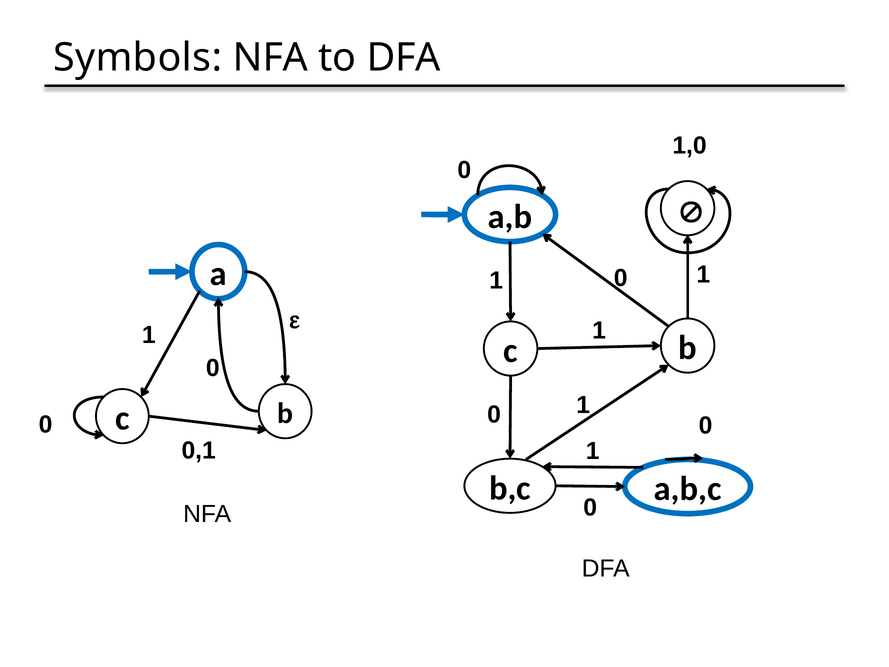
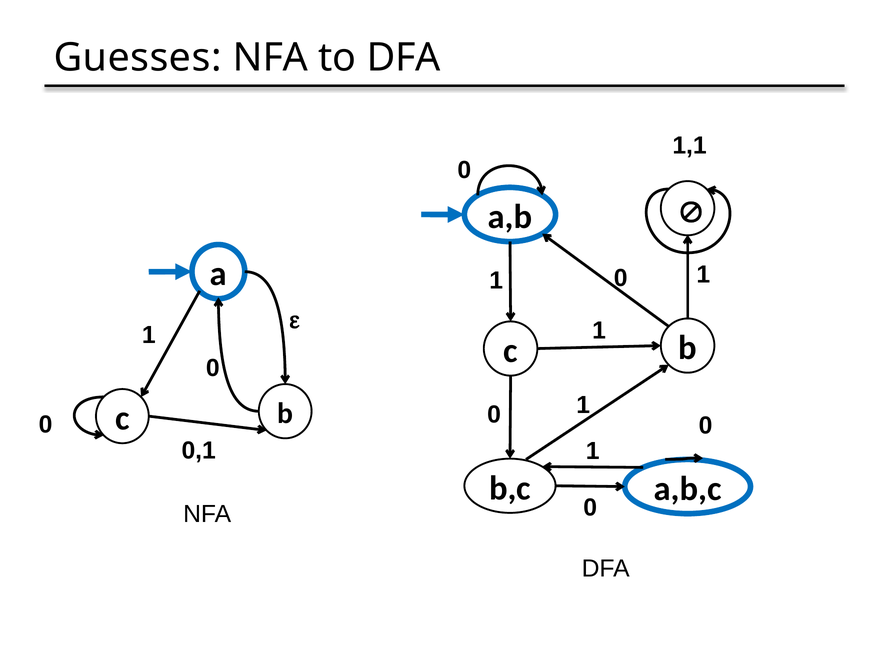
Symbols: Symbols -> Guesses
1,0: 1,0 -> 1,1
